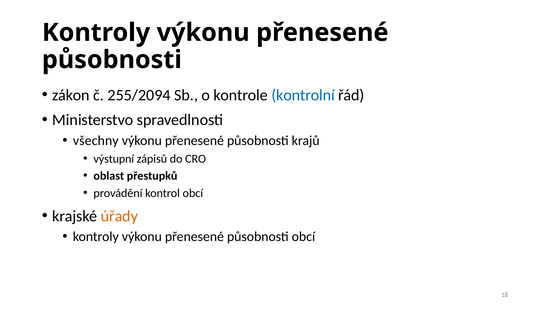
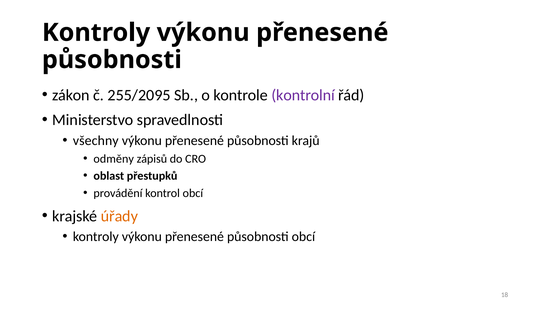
255/2094: 255/2094 -> 255/2095
kontrolní colour: blue -> purple
výstupní: výstupní -> odměny
